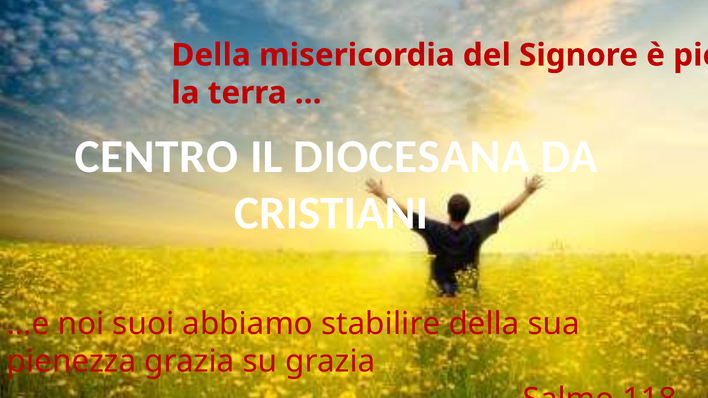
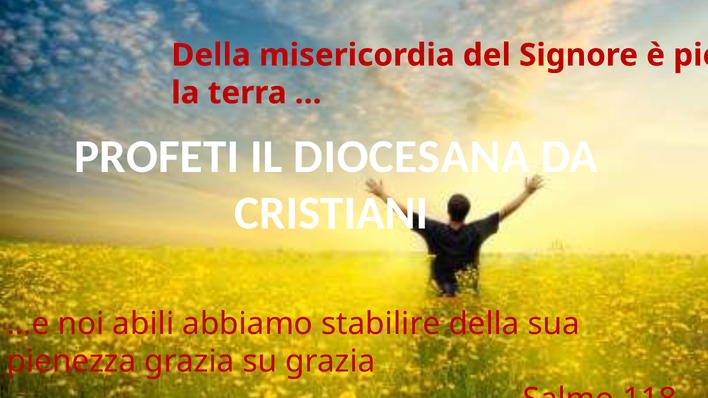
CENTRO: CENTRO -> PROFETI
suoi: suoi -> abili
